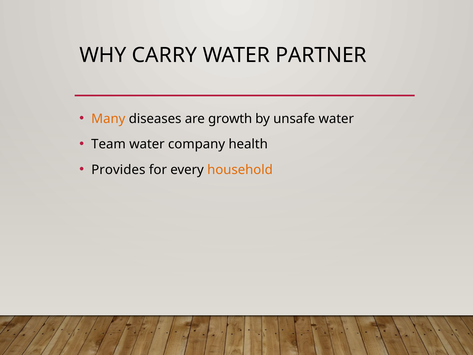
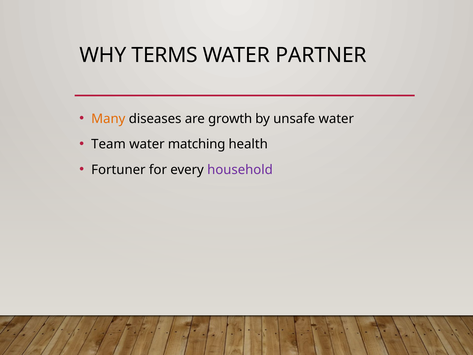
CARRY: CARRY -> TERMS
company: company -> matching
Provides: Provides -> Fortuner
household colour: orange -> purple
